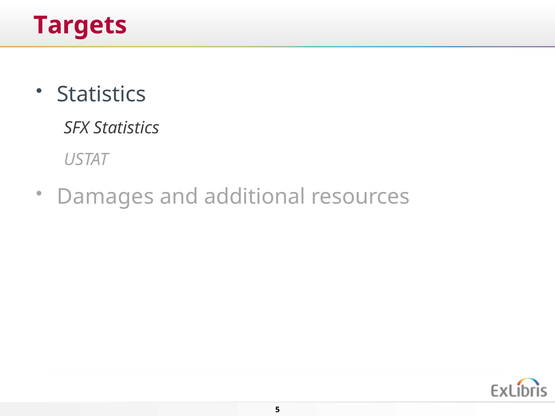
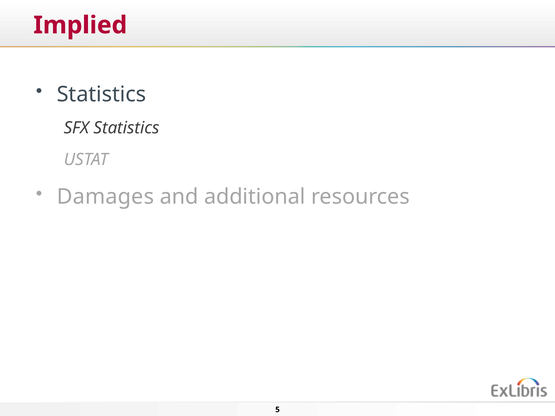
Targets: Targets -> Implied
